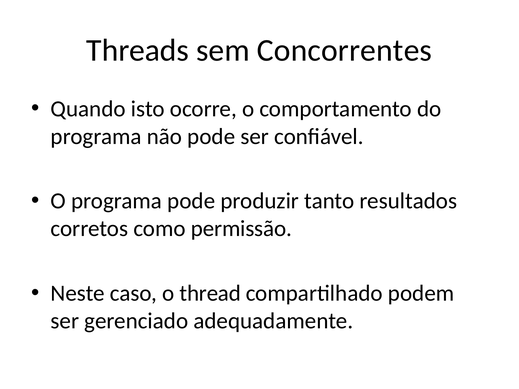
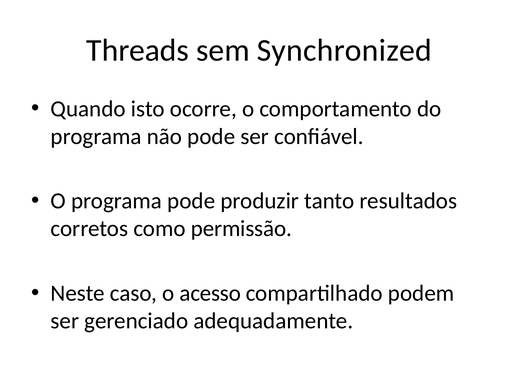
Concorrentes: Concorrentes -> Synchronized
thread: thread -> acesso
